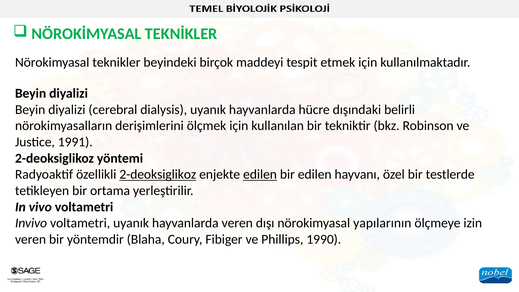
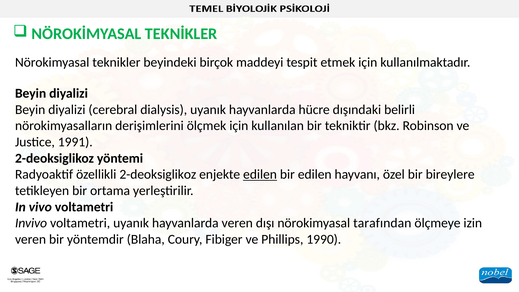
2-deoksiglikoz at (158, 174) underline: present -> none
testlerde: testlerde -> bireylere
yapılarının: yapılarının -> tarafından
